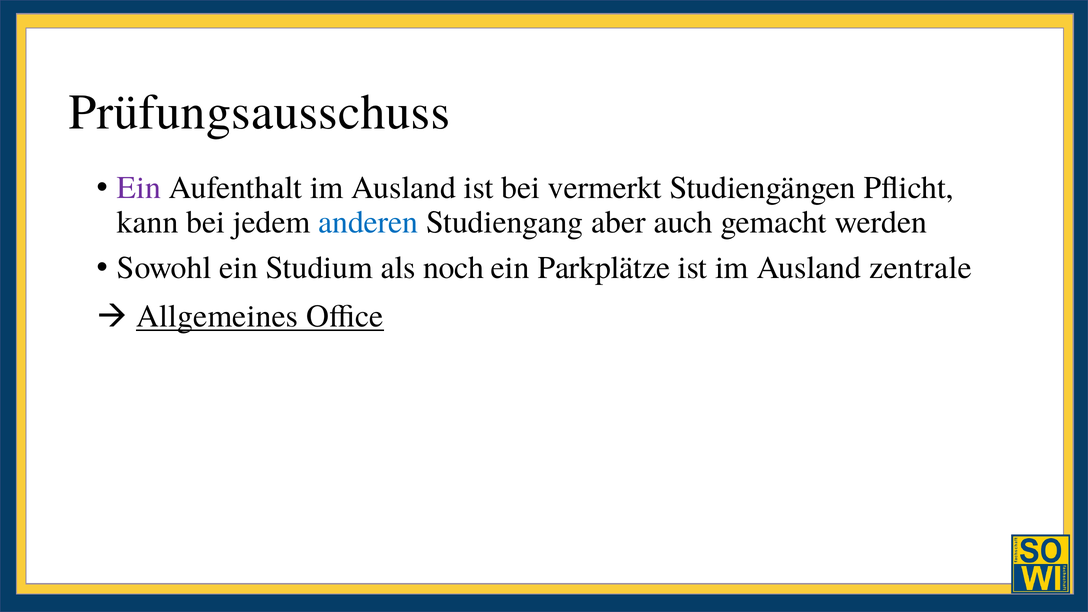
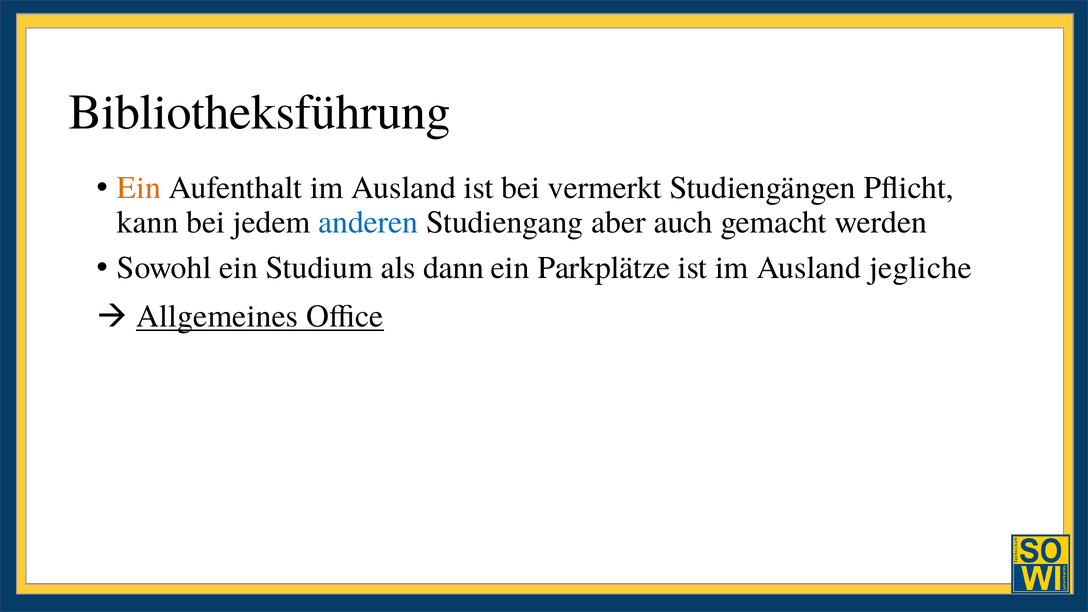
Prüfungsausschuss: Prüfungsausschuss -> Bibliotheksführung
Ein at (139, 188) colour: purple -> orange
noch: noch -> dann
zentrale: zentrale -> jegliche
